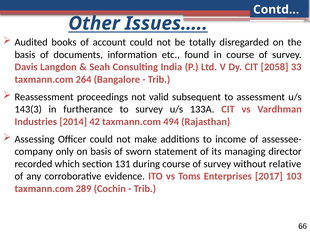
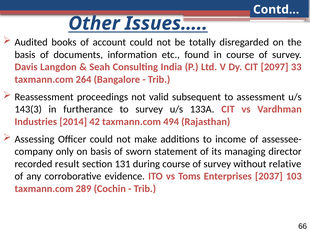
2058: 2058 -> 2097
which: which -> result
2017: 2017 -> 2037
